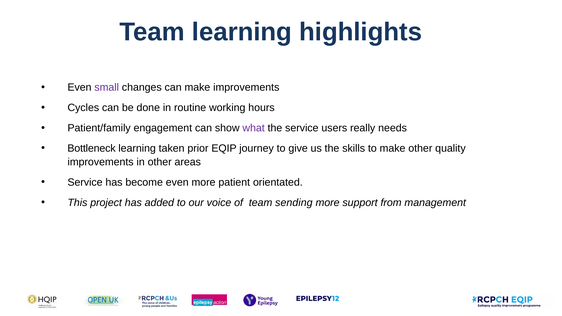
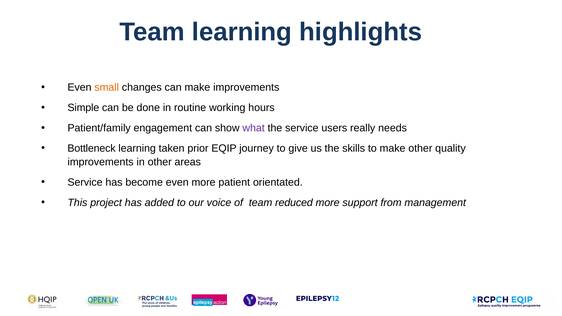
small colour: purple -> orange
Cycles: Cycles -> Simple
sending: sending -> reduced
